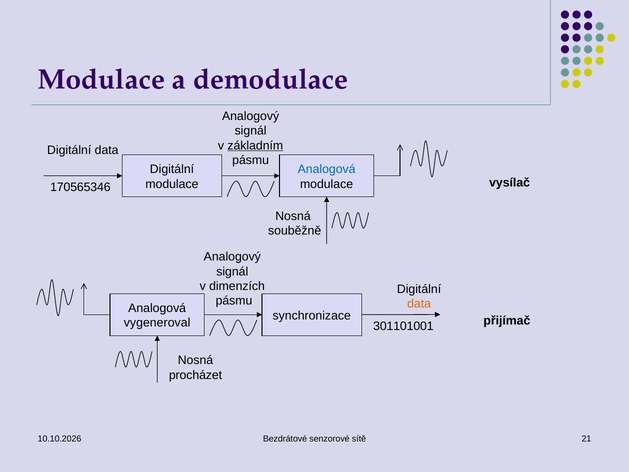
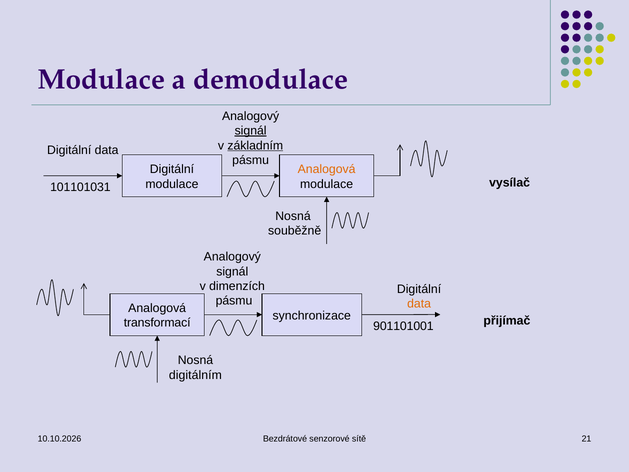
signál at (251, 131) underline: none -> present
Analogová at (327, 169) colour: blue -> orange
170565346: 170565346 -> 101101031
vygeneroval: vygeneroval -> transformací
301101001: 301101001 -> 901101001
procházet: procházet -> digitálním
